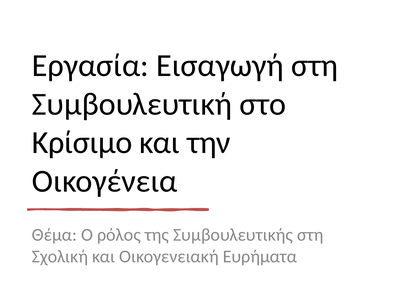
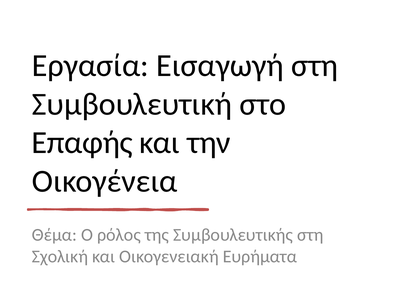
Κρίσιμο: Κρίσιμο -> Επαφής
